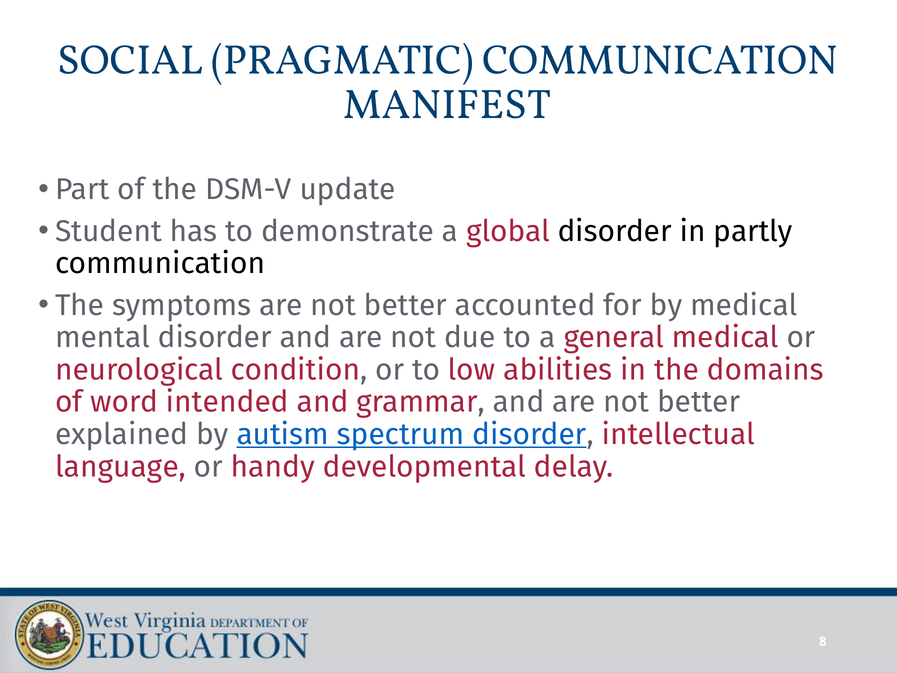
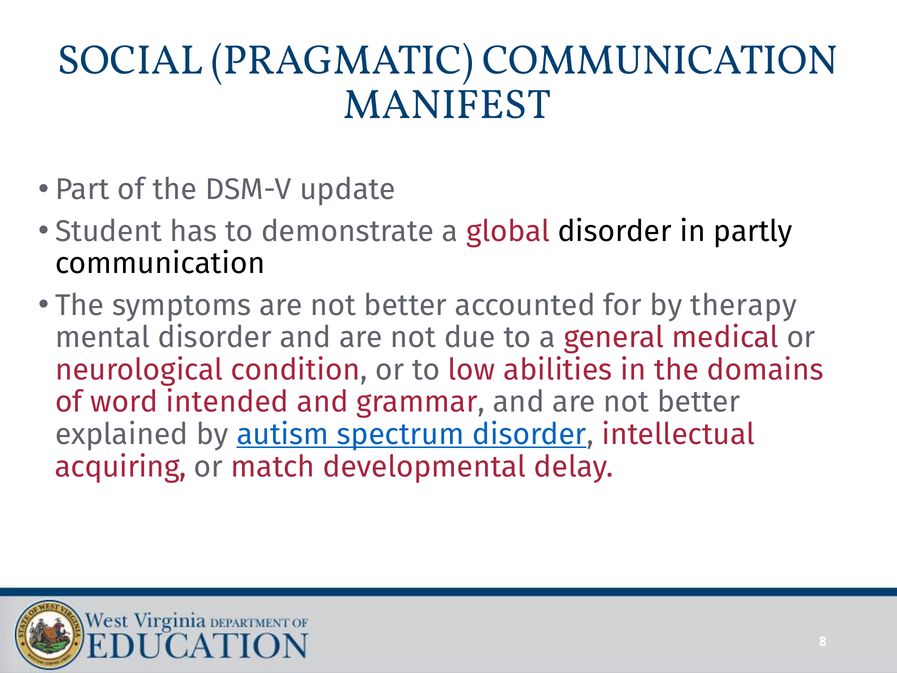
by medical: medical -> therapy
language: language -> acquiring
handy: handy -> match
